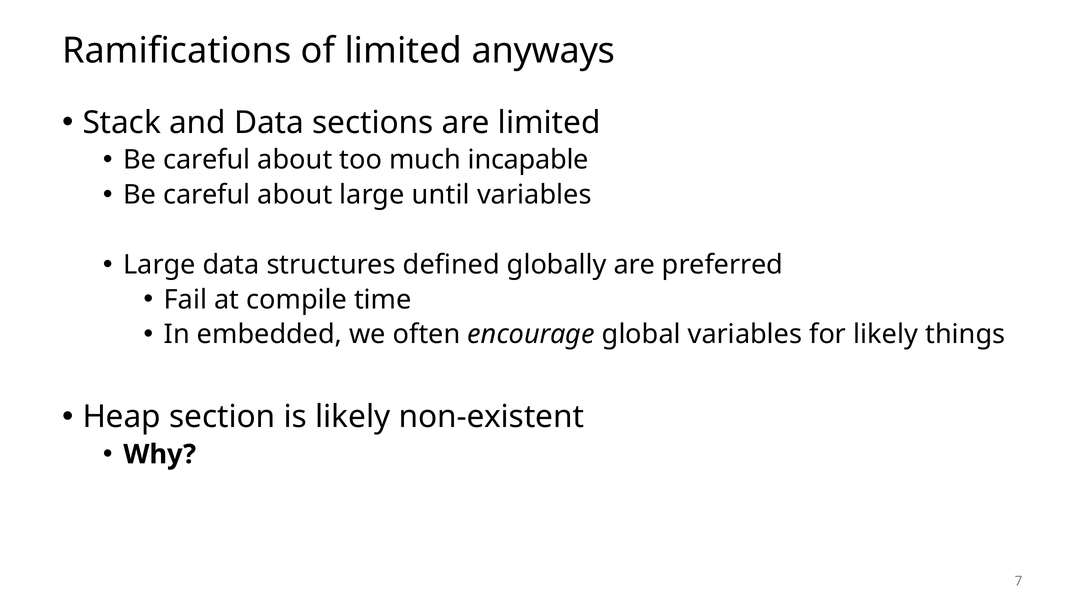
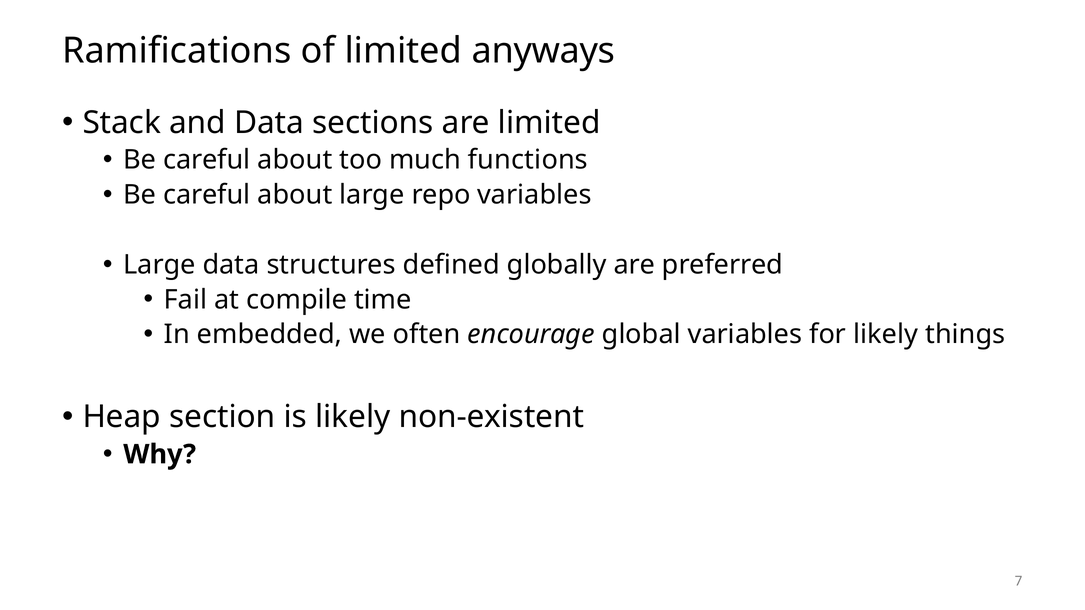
incapable: incapable -> functions
until: until -> repo
